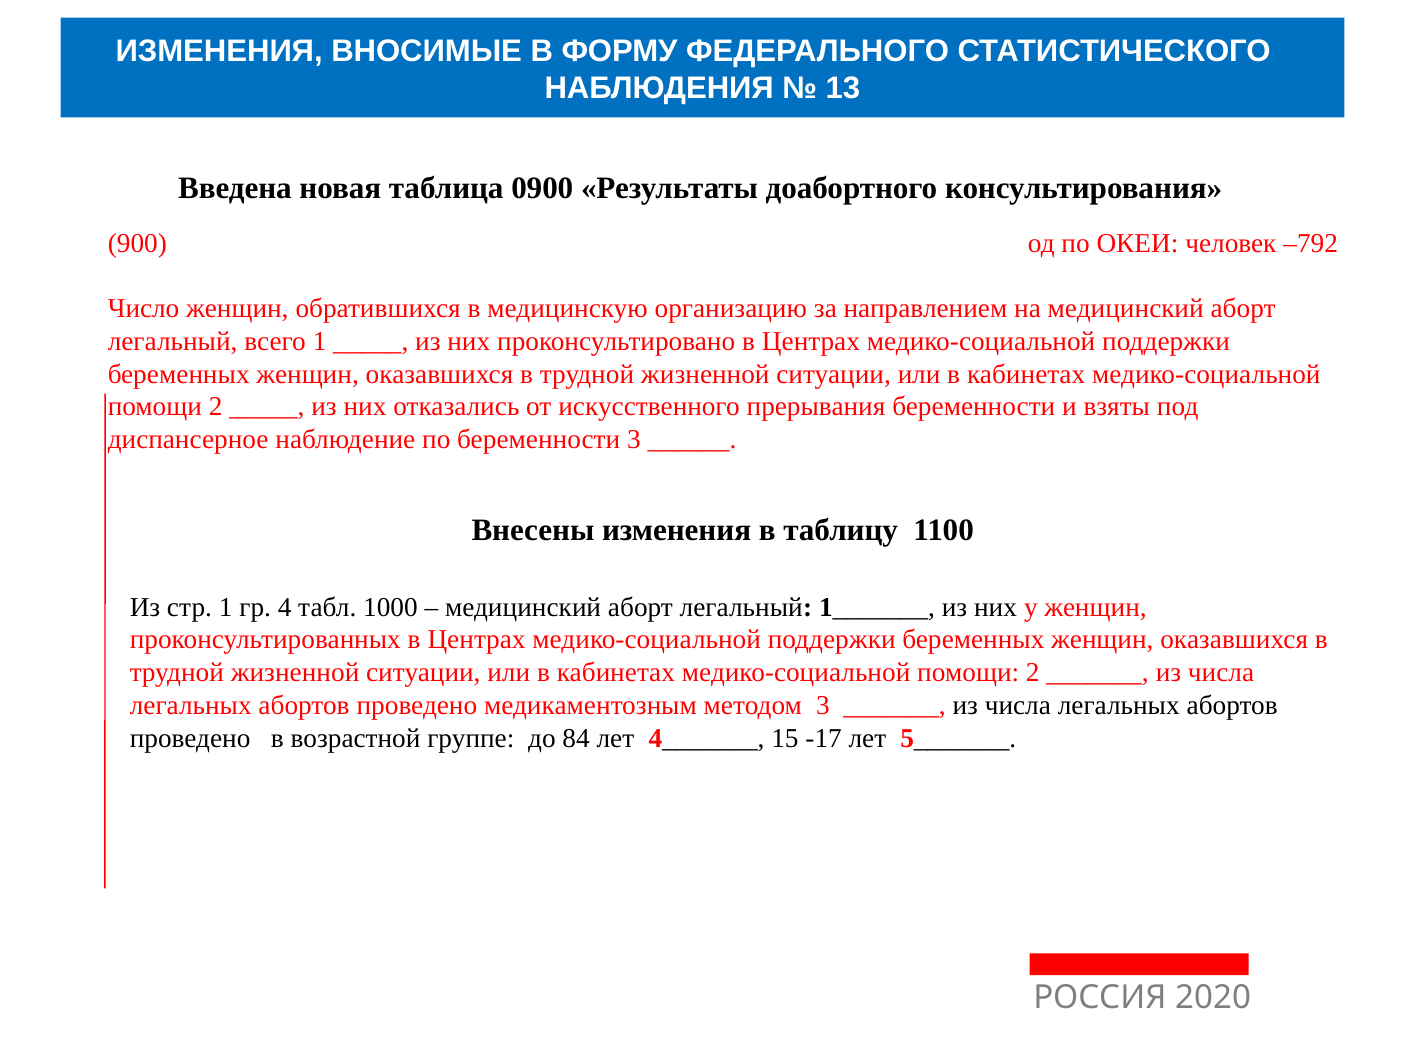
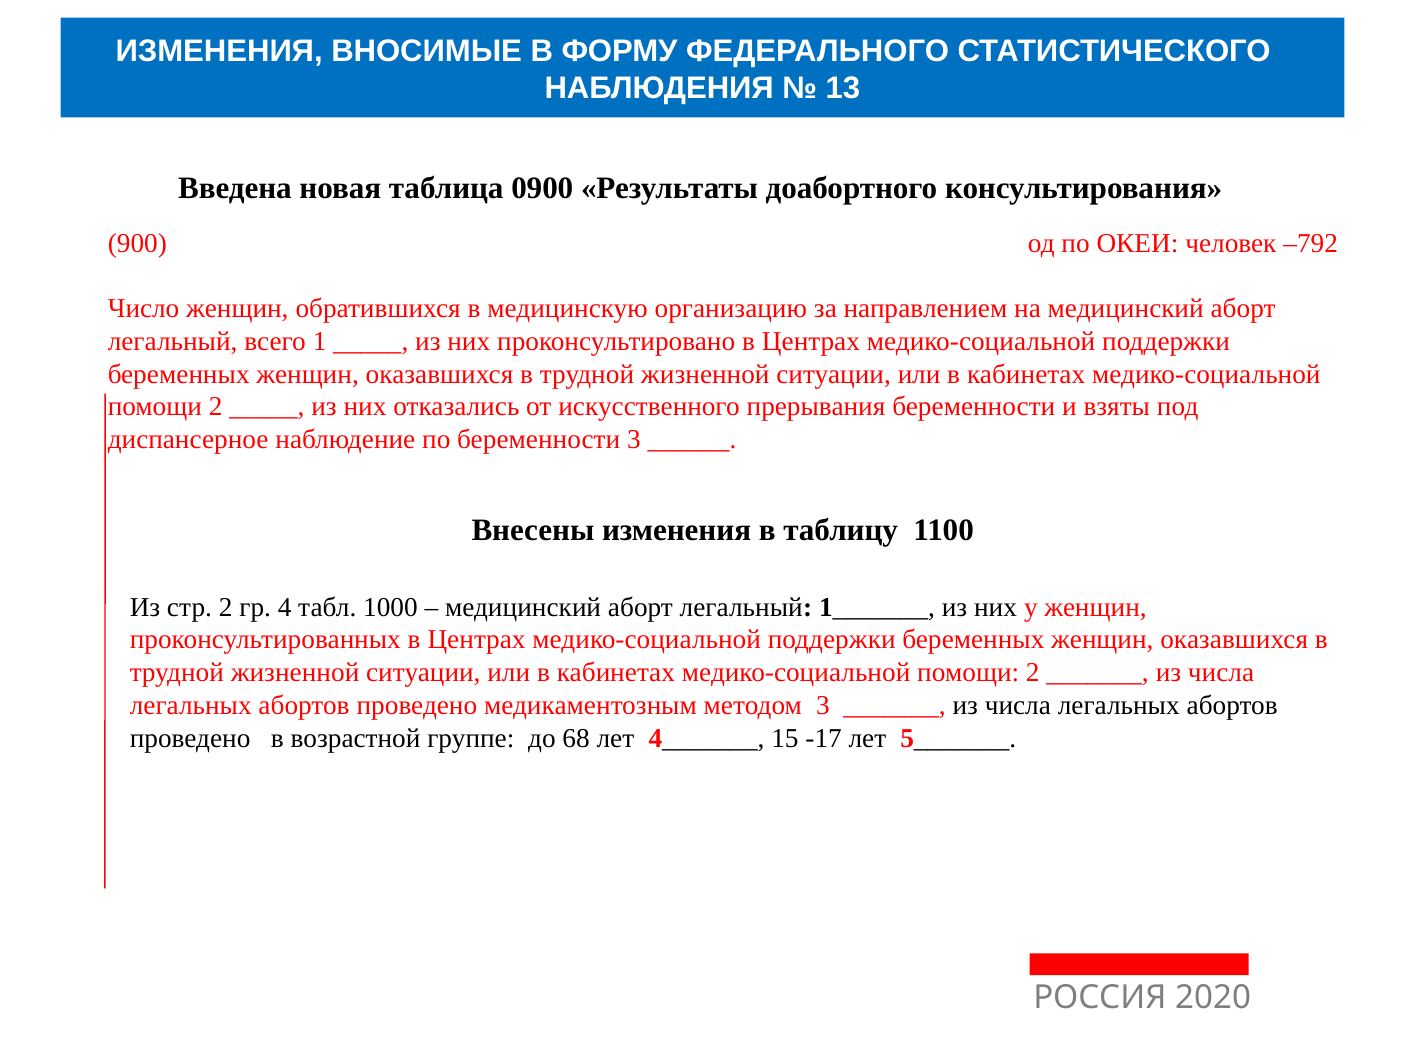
стр 1: 1 -> 2
84: 84 -> 68
